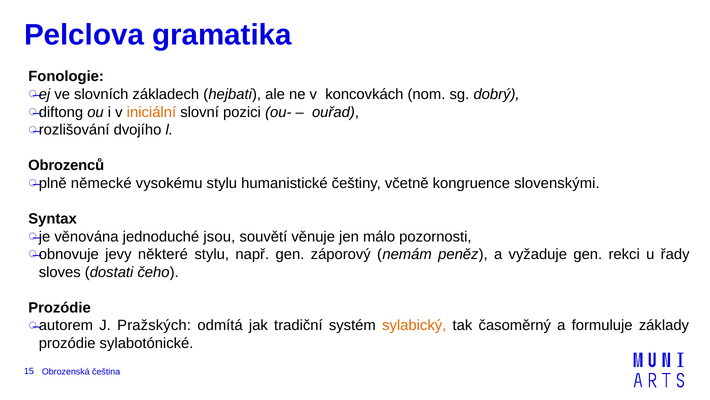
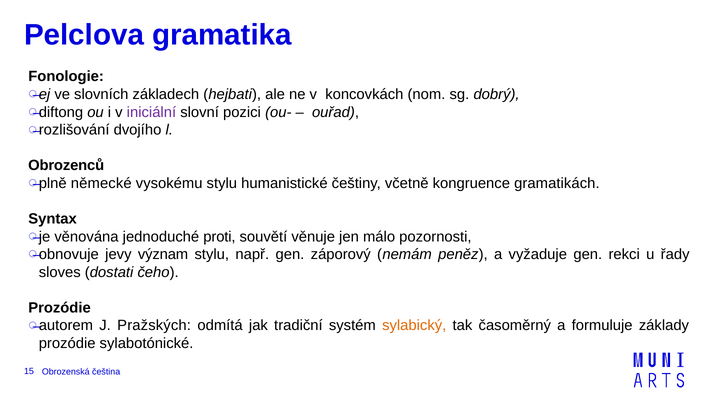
iniciální colour: orange -> purple
slovenskými: slovenskými -> gramatikách
jsou: jsou -> proti
některé: některé -> význam
